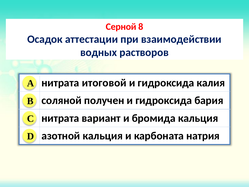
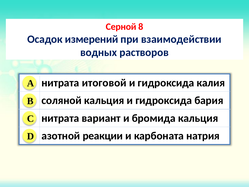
аттестации: аттестации -> измерений
соляной получен: получен -> кальция
азотной кальция: кальция -> реакции
